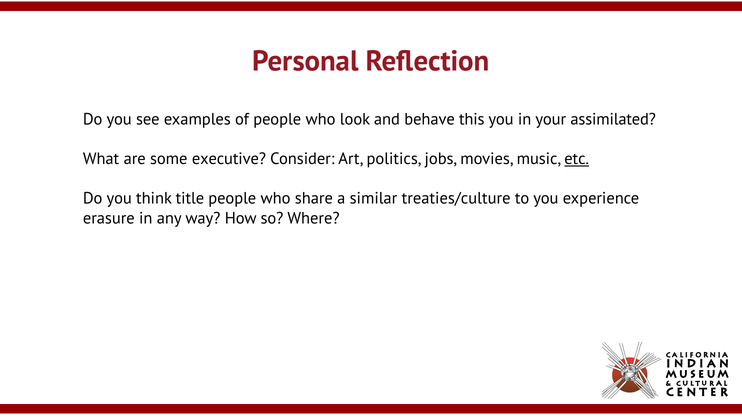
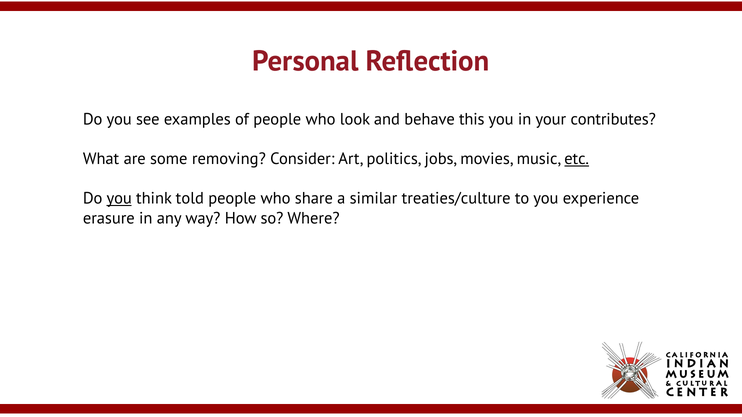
assimilated: assimilated -> contributes
executive: executive -> removing
you at (119, 198) underline: none -> present
title: title -> told
